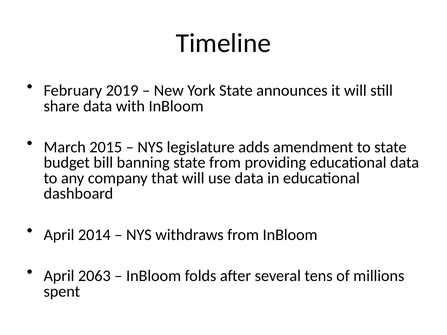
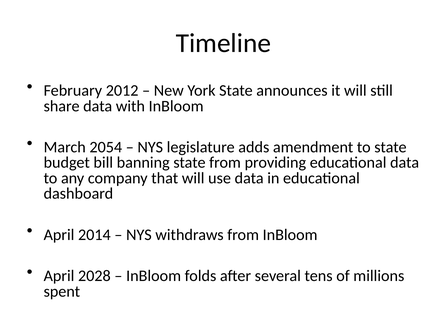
2019: 2019 -> 2012
2015: 2015 -> 2054
2063: 2063 -> 2028
